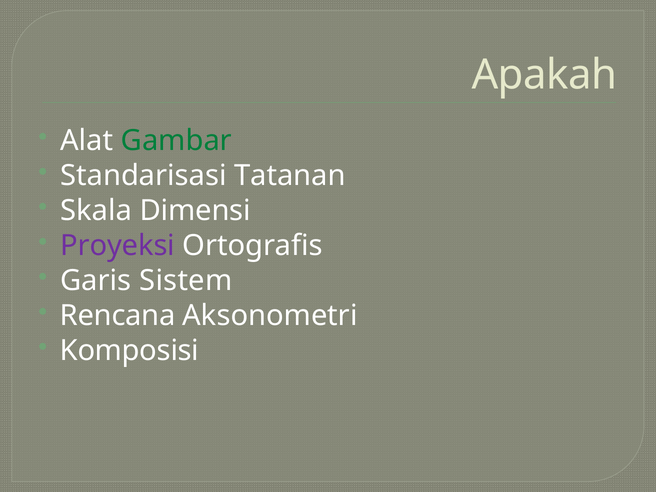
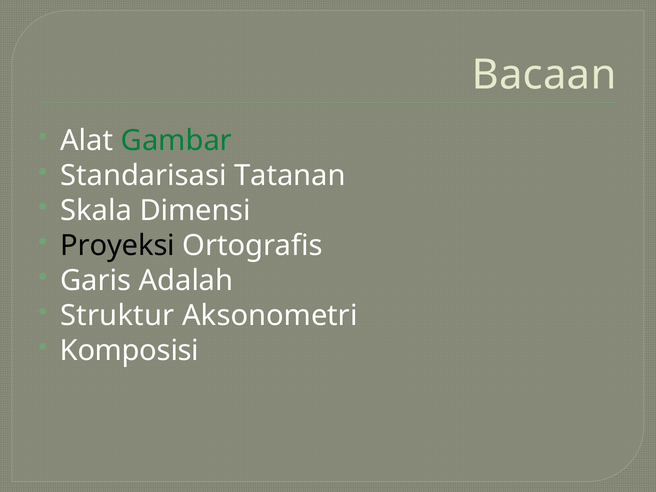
Apakah: Apakah -> Bacaan
Proyeksi colour: purple -> black
Sistem: Sistem -> Adalah
Rencana: Rencana -> Struktur
